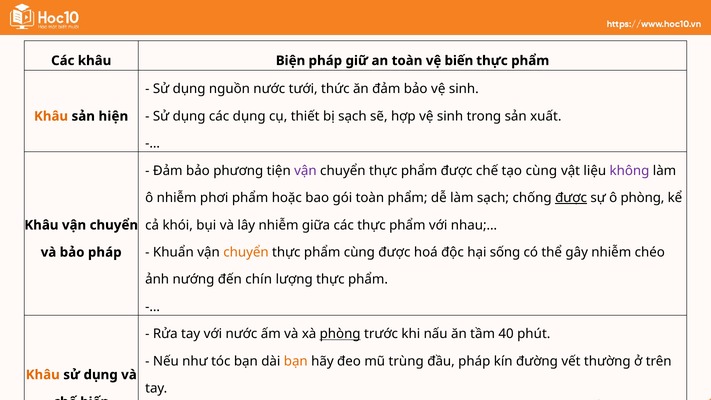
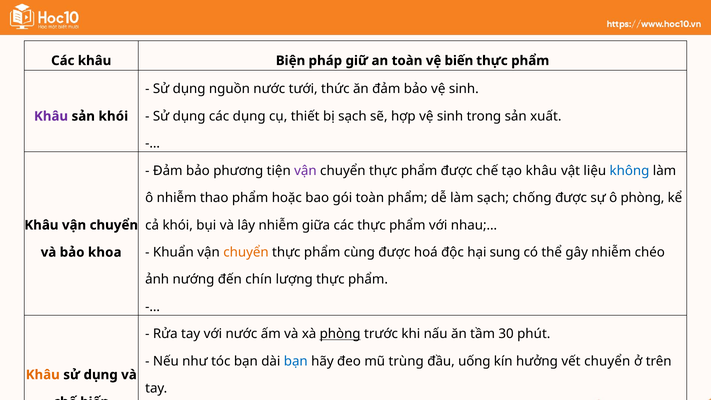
Khâu at (51, 116) colour: orange -> purple
sản hiện: hiện -> khói
tạo cùng: cùng -> khâu
không colour: purple -> blue
phơi: phơi -> thao
được at (571, 198) underline: present -> none
sống: sống -> sung
bảo pháp: pháp -> khoa
40: 40 -> 30
bạn at (296, 361) colour: orange -> blue
đầu pháp: pháp -> uống
đường: đường -> hưởng
vết thường: thường -> chuyển
